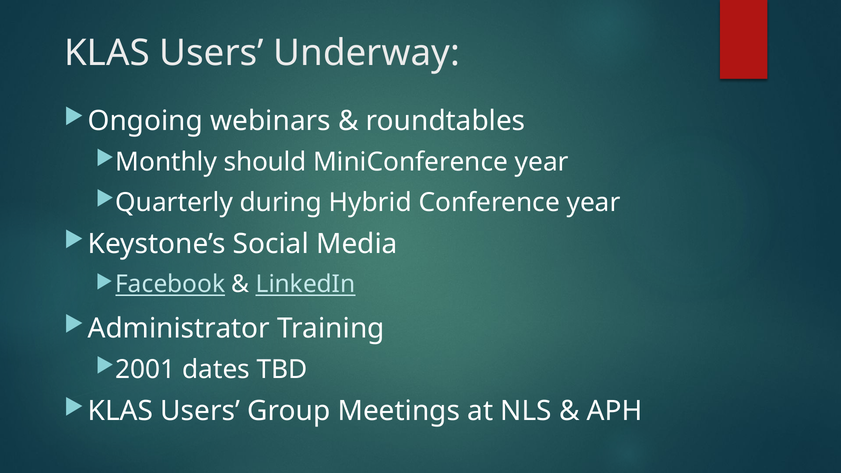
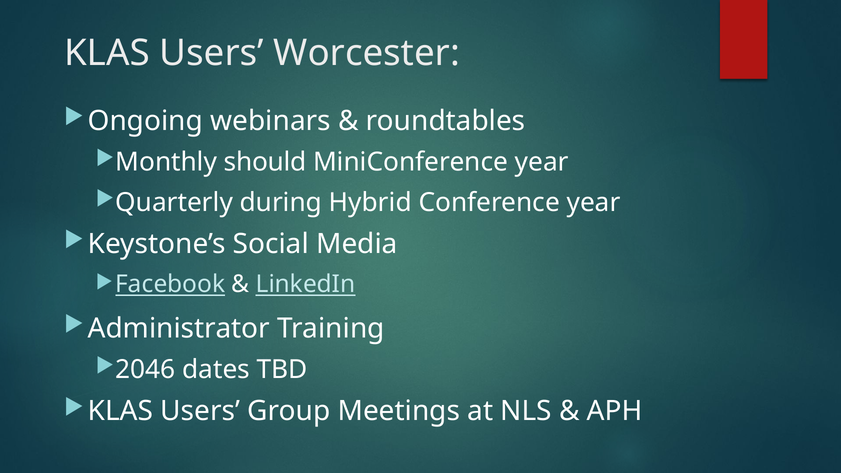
Underway: Underway -> Worcester
2001: 2001 -> 2046
